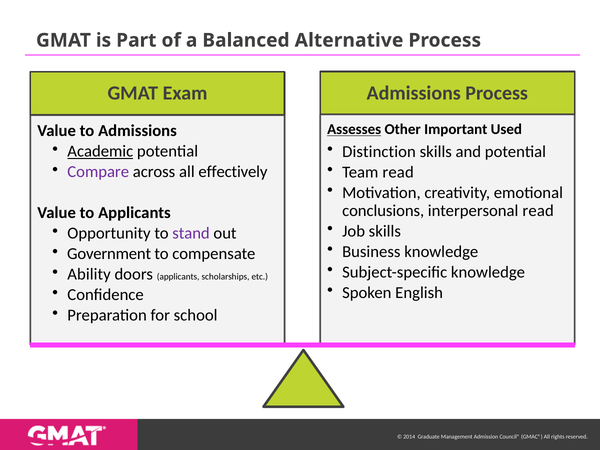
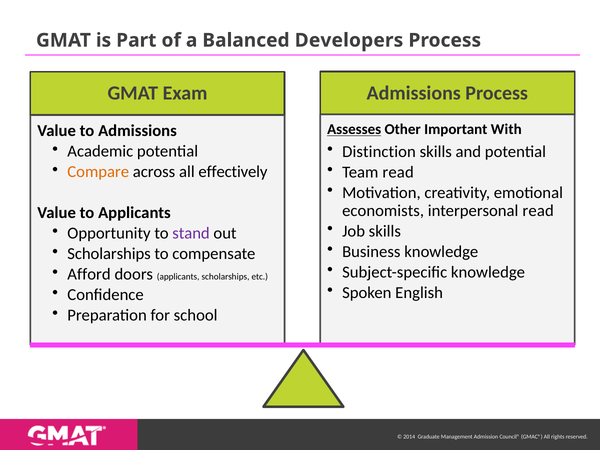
Alternative: Alternative -> Developers
Used: Used -> With
Academic underline: present -> none
Compare colour: purple -> orange
conclusions: conclusions -> economists
Government at (109, 254): Government -> Scholarships
Ability: Ability -> Afford
